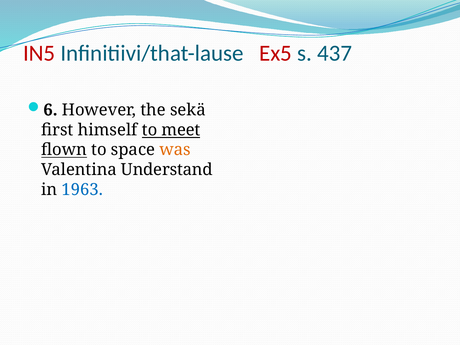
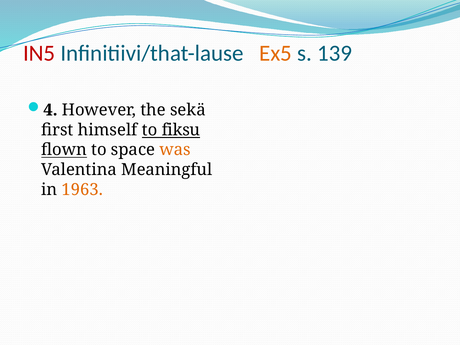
Ex5 colour: red -> orange
437: 437 -> 139
6: 6 -> 4
meet: meet -> fiksu
Understand: Understand -> Meaningful
1963 colour: blue -> orange
